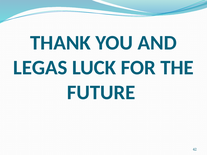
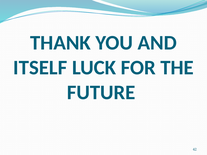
LEGAS: LEGAS -> ITSELF
